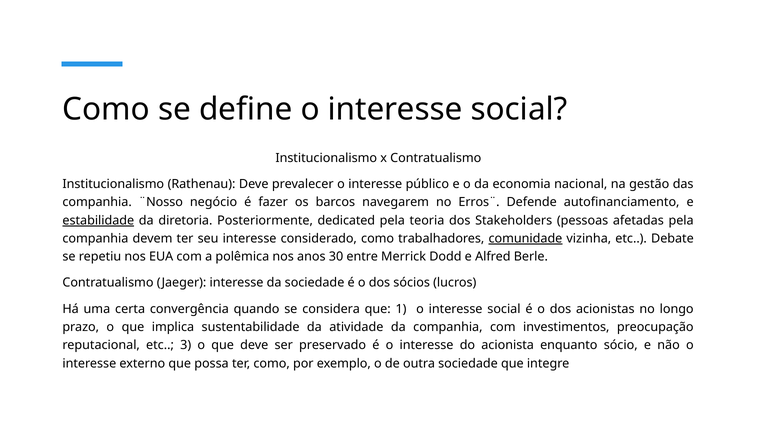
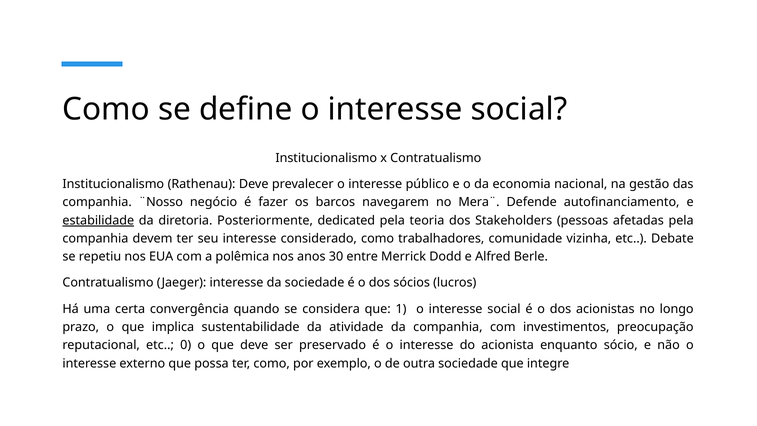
Erros¨: Erros¨ -> Mera¨
comunidade underline: present -> none
3: 3 -> 0
